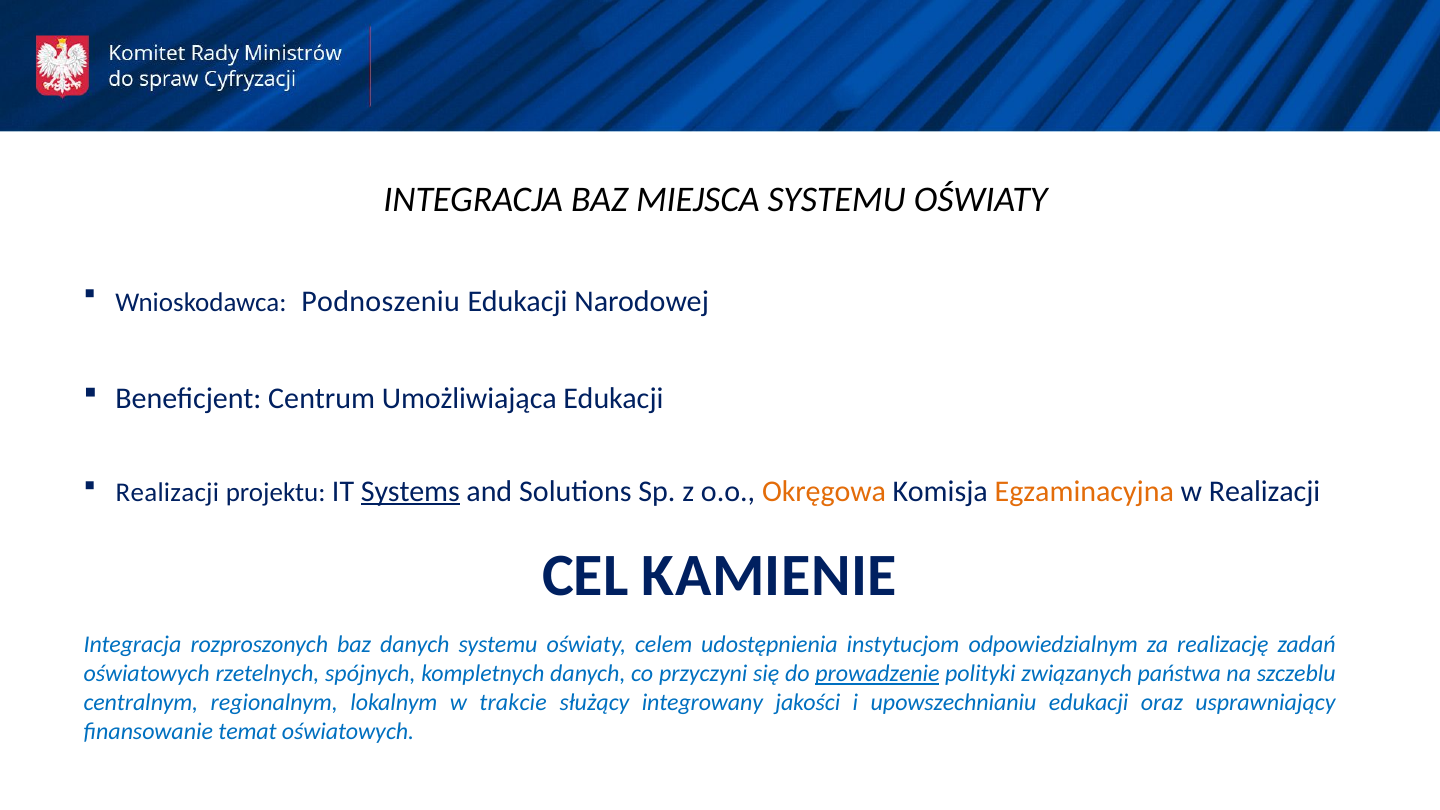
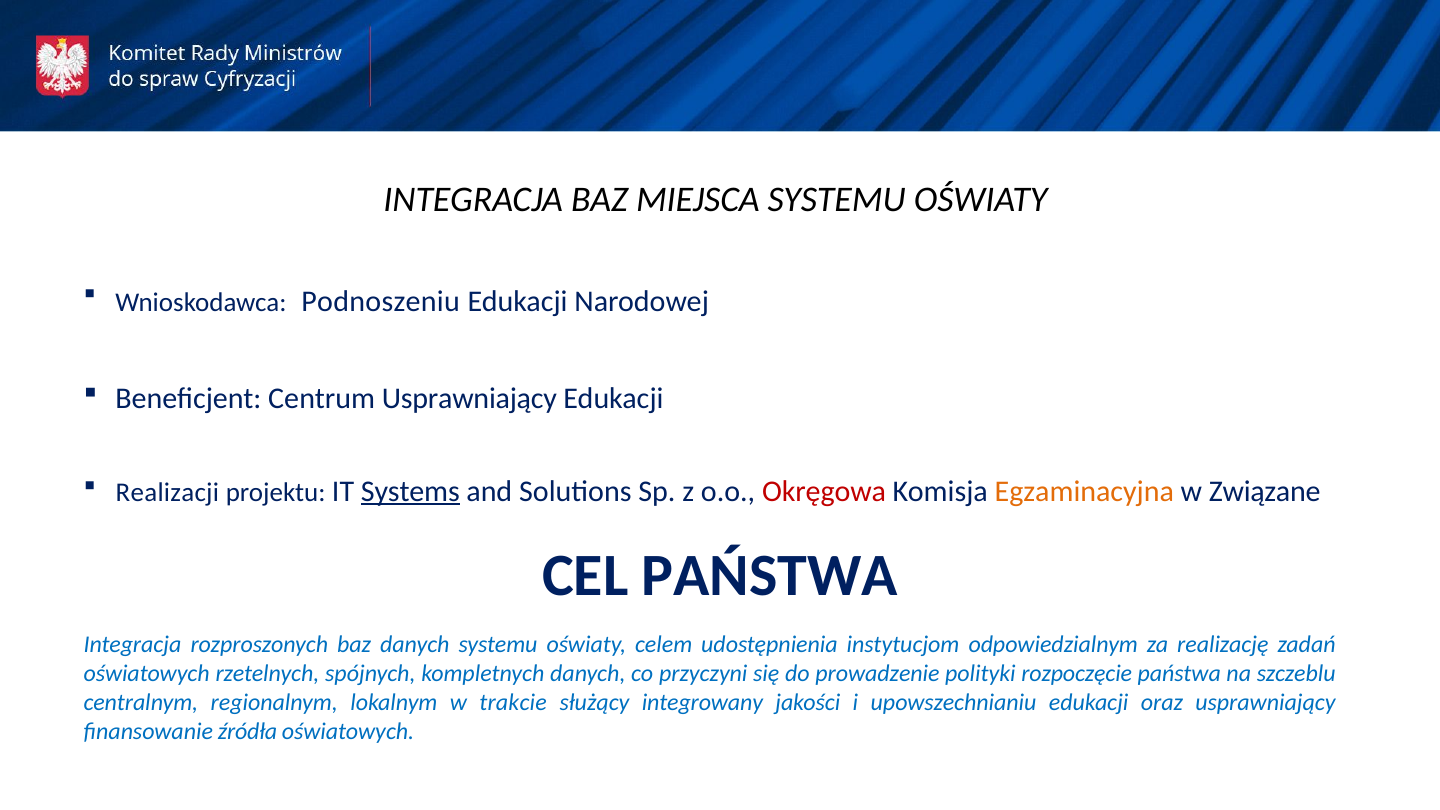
Centrum Umożliwiająca: Umożliwiająca -> Usprawniający
Okręgowa colour: orange -> red
w Realizacji: Realizacji -> Związane
CEL KAMIENIE: KAMIENIE -> PAŃSTWA
prowadzenie underline: present -> none
związanych: związanych -> rozpoczęcie
temat: temat -> źródła
